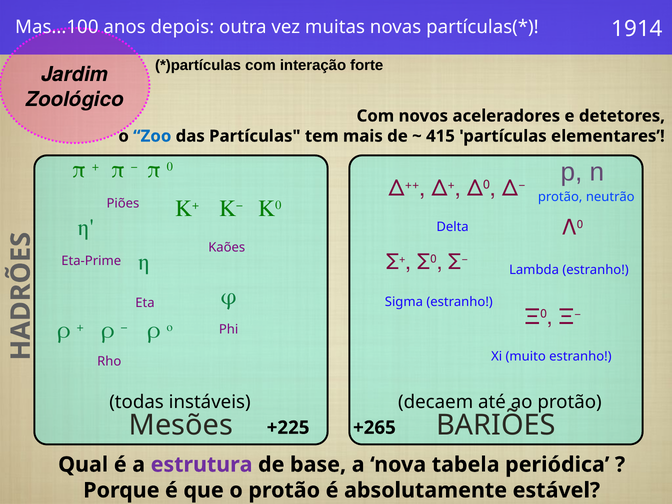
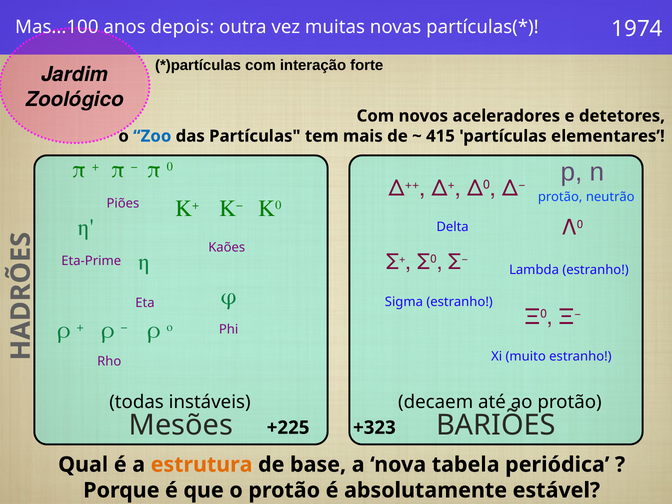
1914: 1914 -> 1974
+265: +265 -> +323
estrutura colour: purple -> orange
